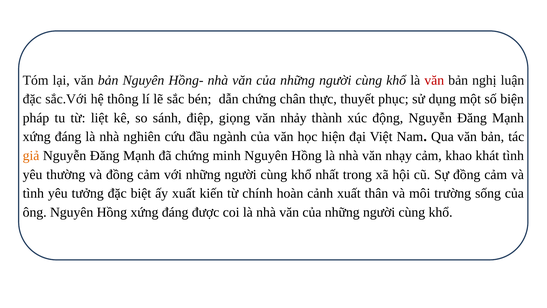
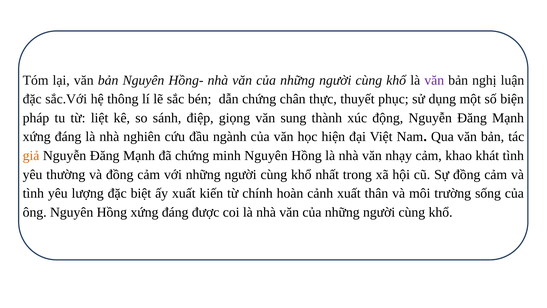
văn at (434, 80) colour: red -> purple
nhảy: nhảy -> sung
tưởng: tưởng -> lượng
